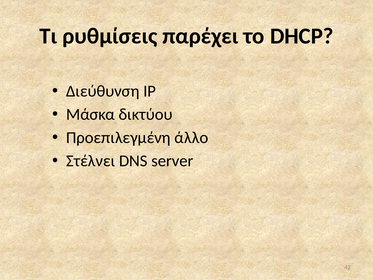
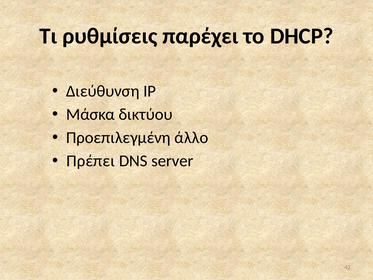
Στέλνει: Στέλνει -> Πρέπει
